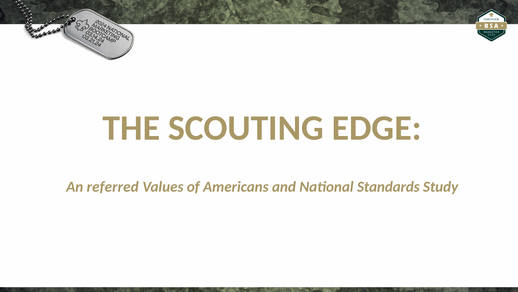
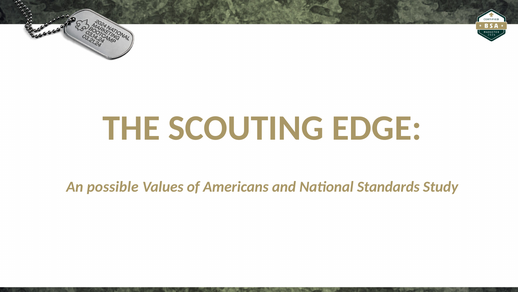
referred: referred -> possible
